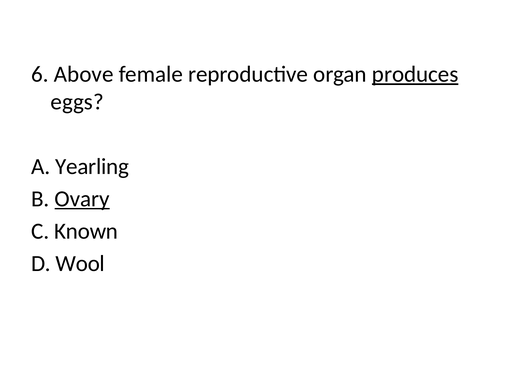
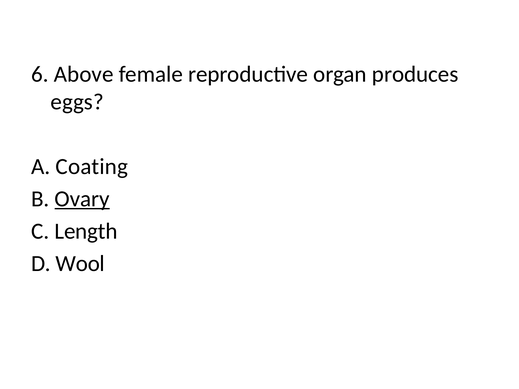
produces underline: present -> none
Yearling: Yearling -> Coating
Known: Known -> Length
